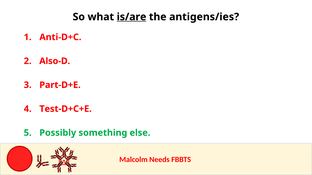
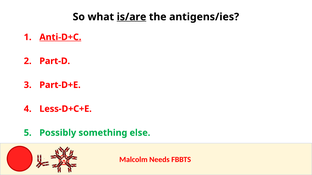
Anti-D+C underline: none -> present
Also-D: Also-D -> Part-D
Test-D+C+E: Test-D+C+E -> Less-D+C+E
